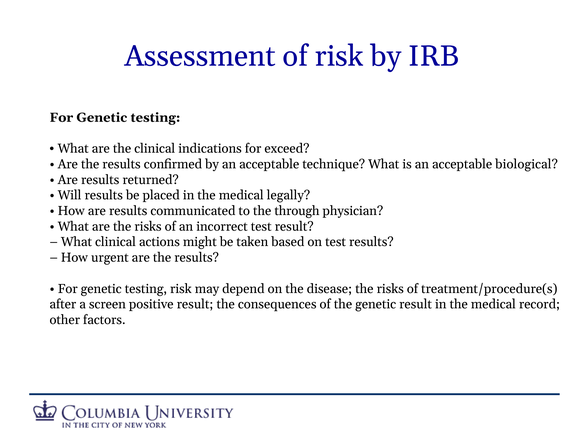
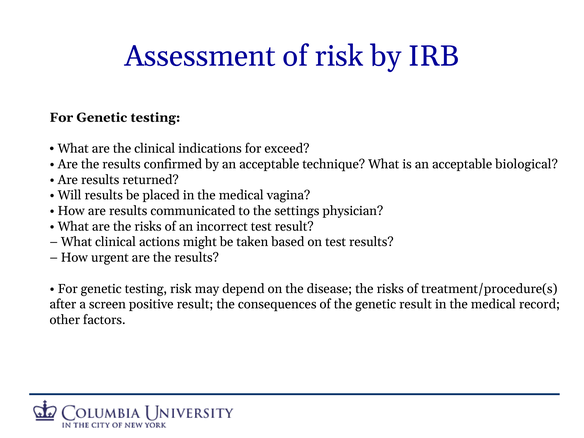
legally: legally -> vagina
through: through -> settings
